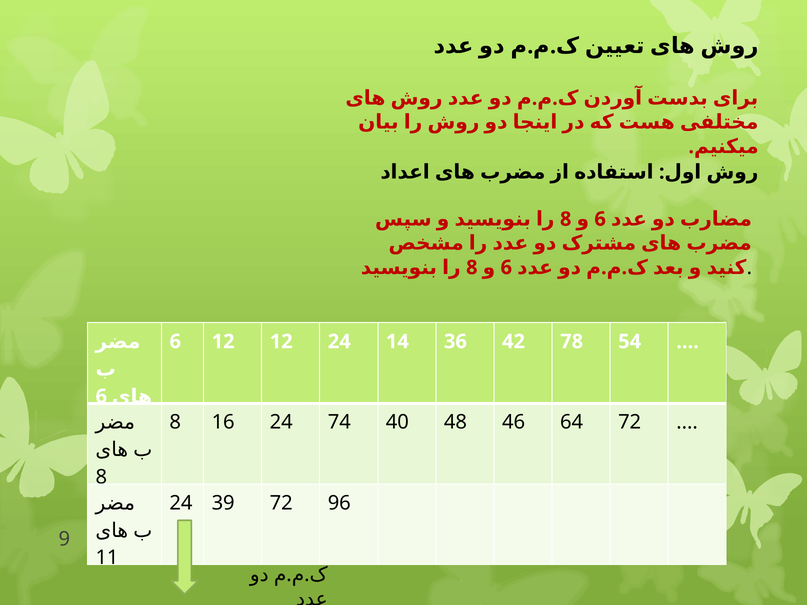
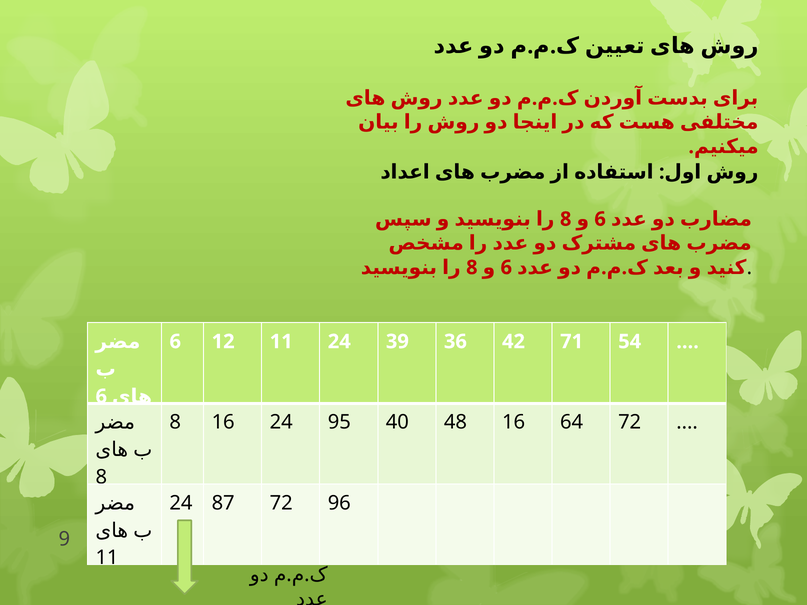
12 12: 12 -> 11
14: 14 -> 39
78: 78 -> 71
74: 74 -> 95
48 46: 46 -> 16
39: 39 -> 87
